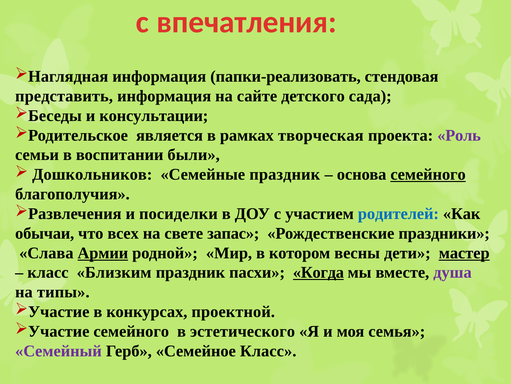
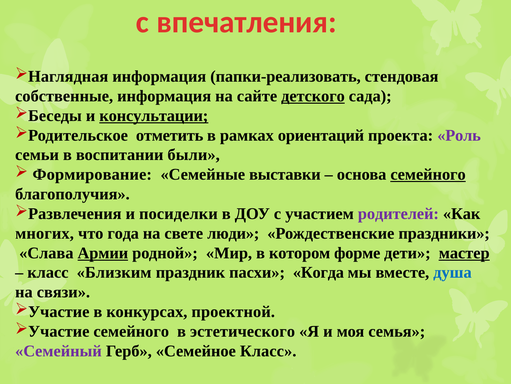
представить: представить -> собственные
детского underline: none -> present
консультации underline: none -> present
является: является -> отметить
творческая: творческая -> ориентаций
Дошкольников: Дошкольников -> Формирование
Семейные праздник: праздник -> выставки
родителей colour: blue -> purple
обычаи: обычаи -> многих
всех: всех -> года
запас: запас -> люди
весны: весны -> форме
Когда underline: present -> none
душа colour: purple -> blue
типы: типы -> связи
